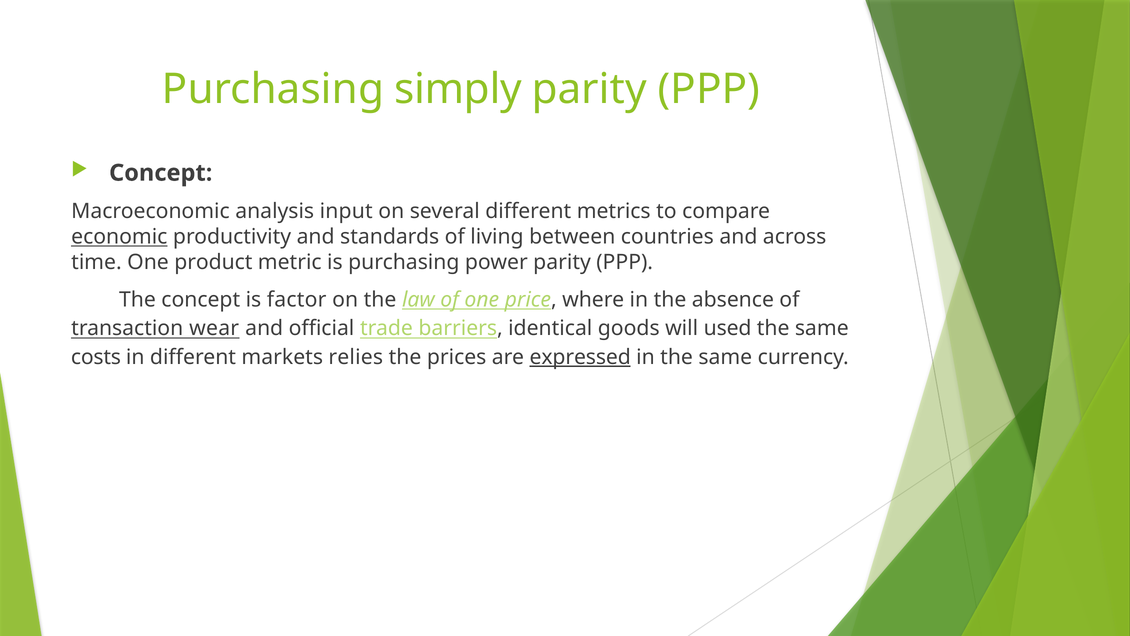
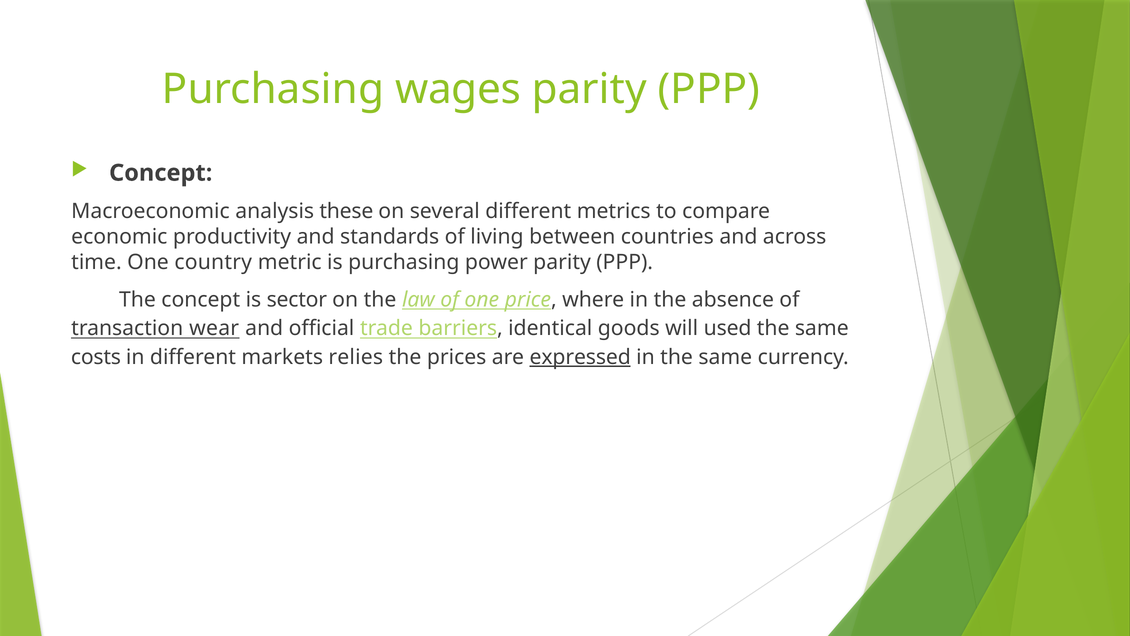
simply: simply -> wages
input: input -> these
economic underline: present -> none
product: product -> country
factor: factor -> sector
